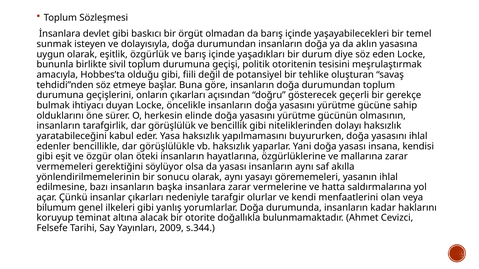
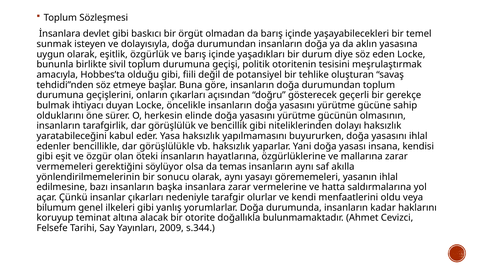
da yasası: yasası -> temas
menfaatlerini olan: olan -> oldu
